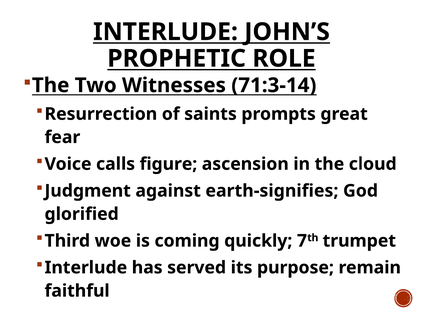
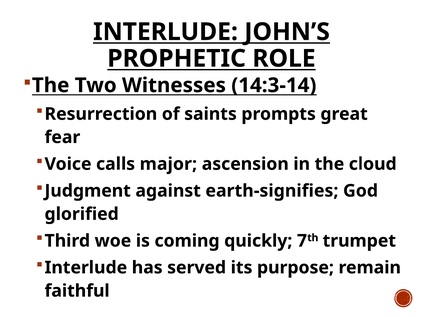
71:3-14: 71:3-14 -> 14:3-14
figure: figure -> major
